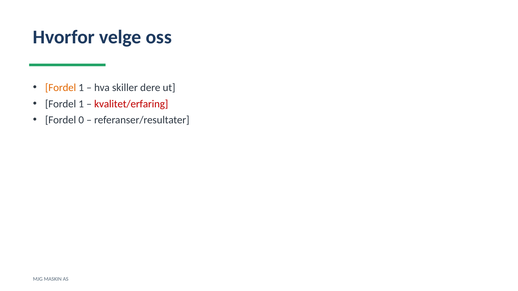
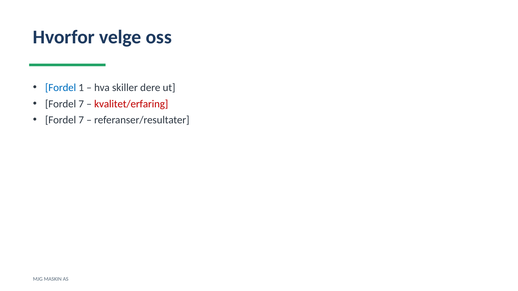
Fordel at (61, 88) colour: orange -> blue
1 at (81, 104): 1 -> 7
0 at (81, 120): 0 -> 7
